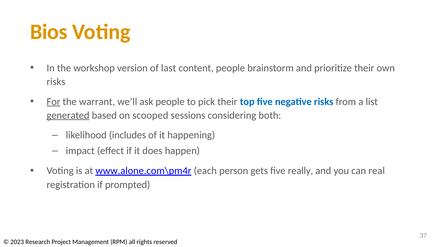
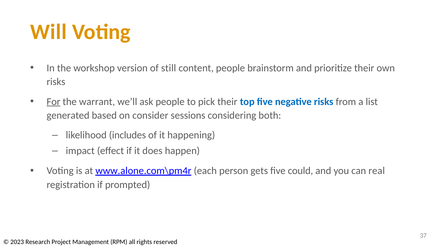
Bios: Bios -> Will
last: last -> still
generated underline: present -> none
scooped: scooped -> consider
really: really -> could
